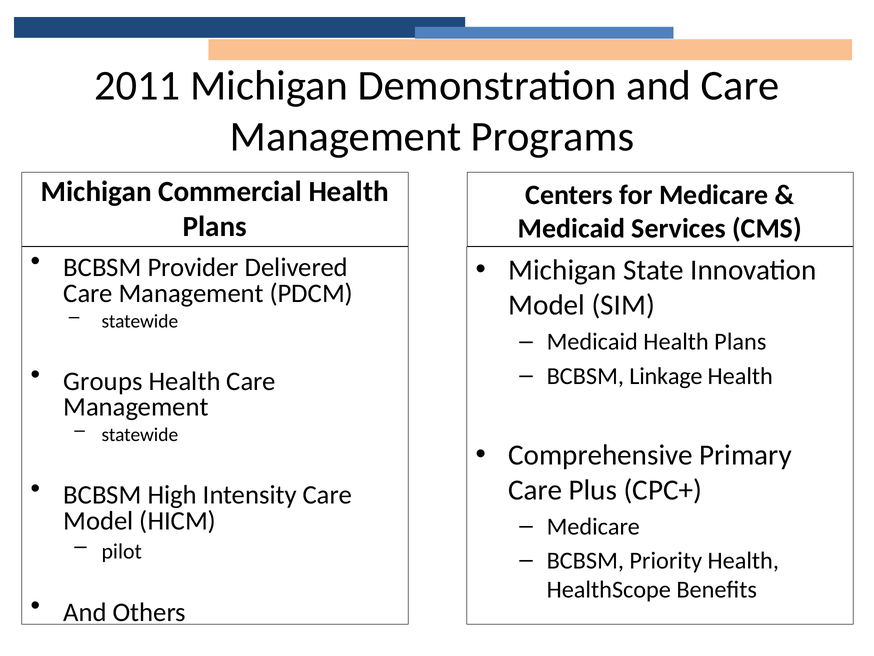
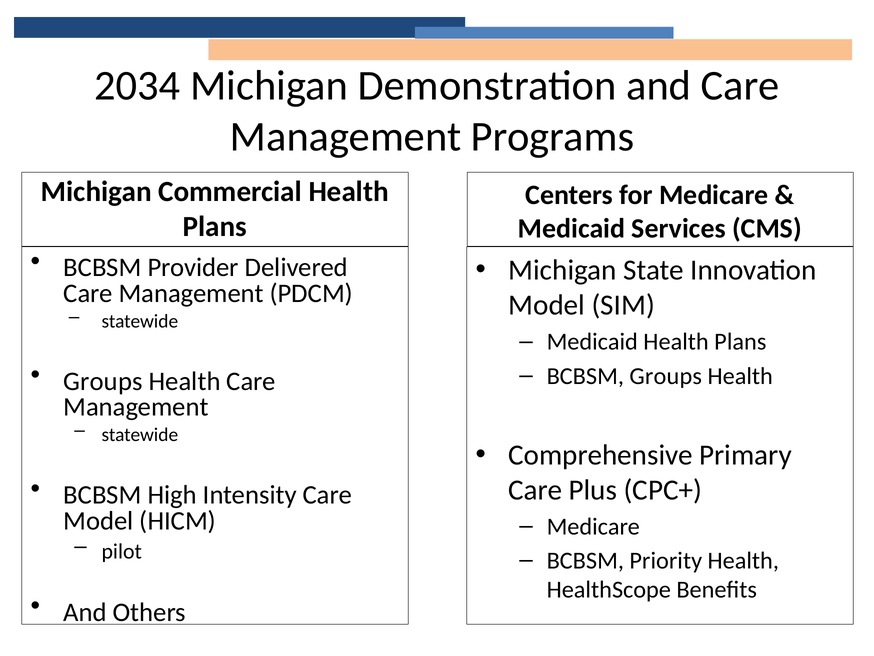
2011: 2011 -> 2034
BCBSM Linkage: Linkage -> Groups
